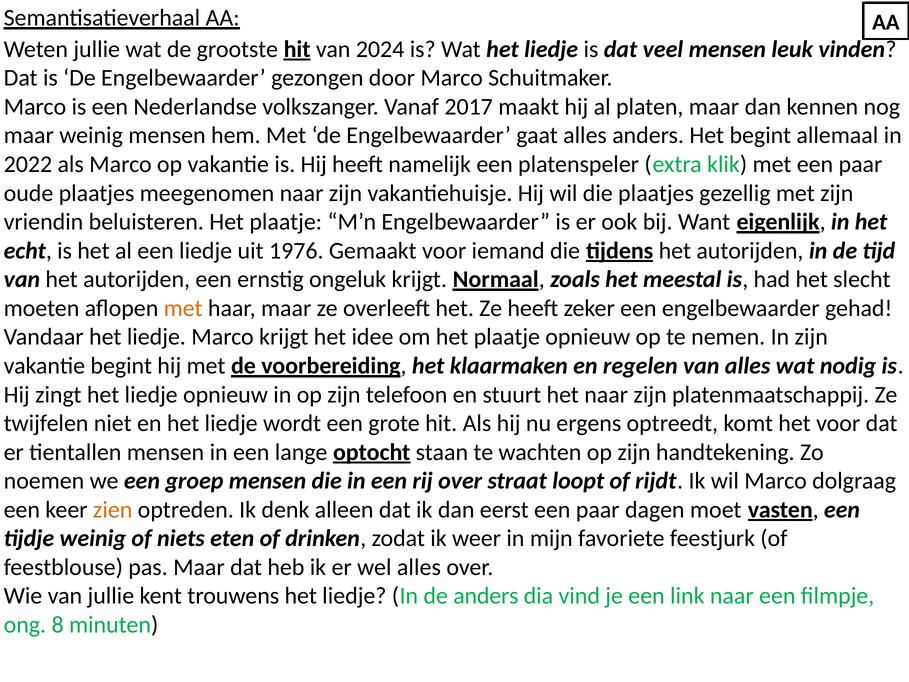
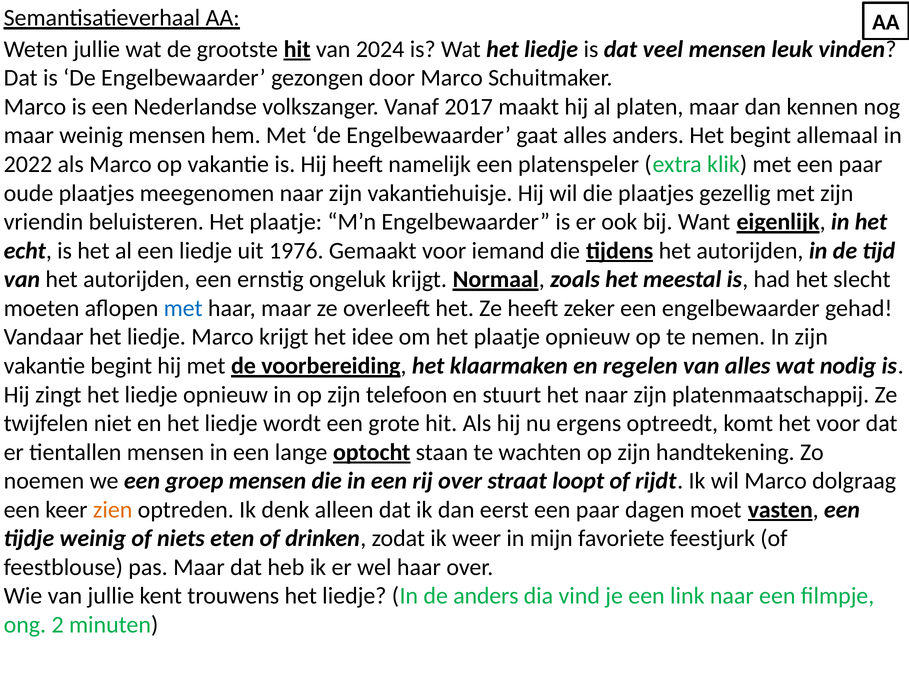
met at (183, 308) colour: orange -> blue
wel alles: alles -> haar
8: 8 -> 2
